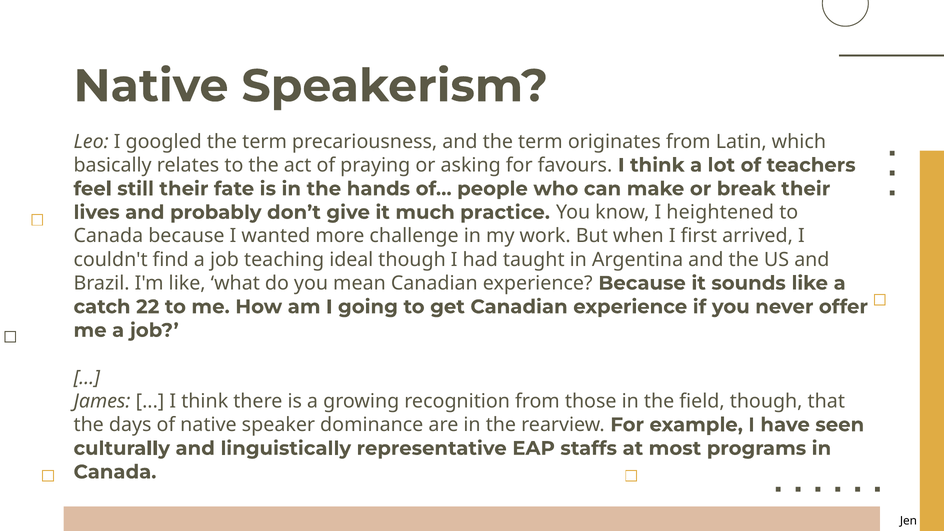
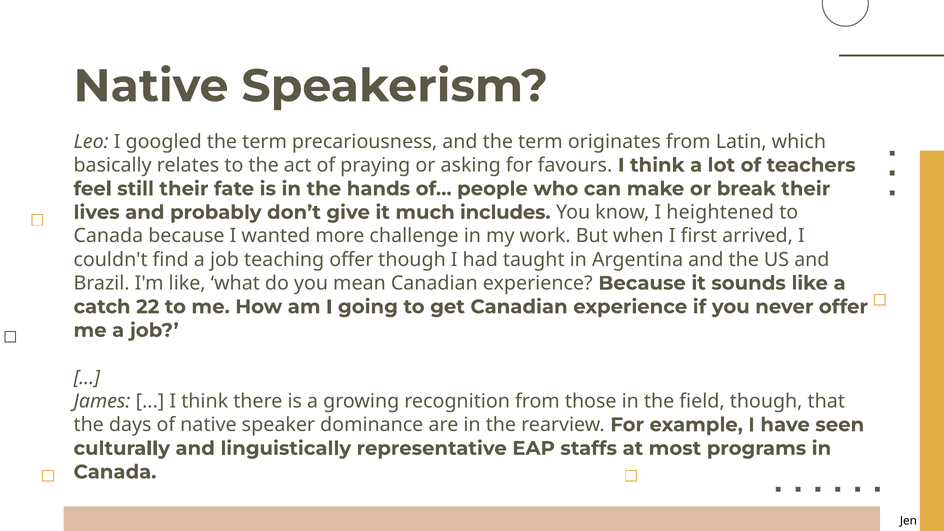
practice: practice -> includes
teaching ideal: ideal -> offer
